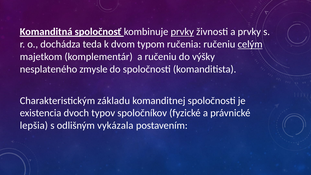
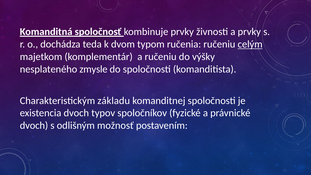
prvky at (182, 32) underline: present -> none
lepšia at (34, 125): lepšia -> dvoch
vykázala: vykázala -> možnosť
